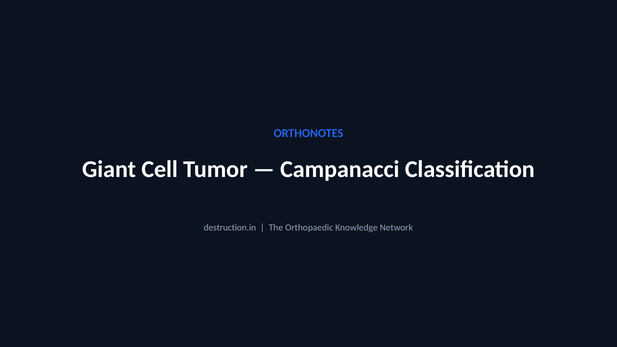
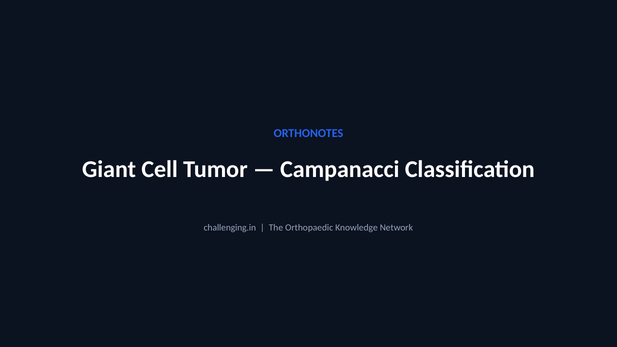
destruction.in: destruction.in -> challenging.in
